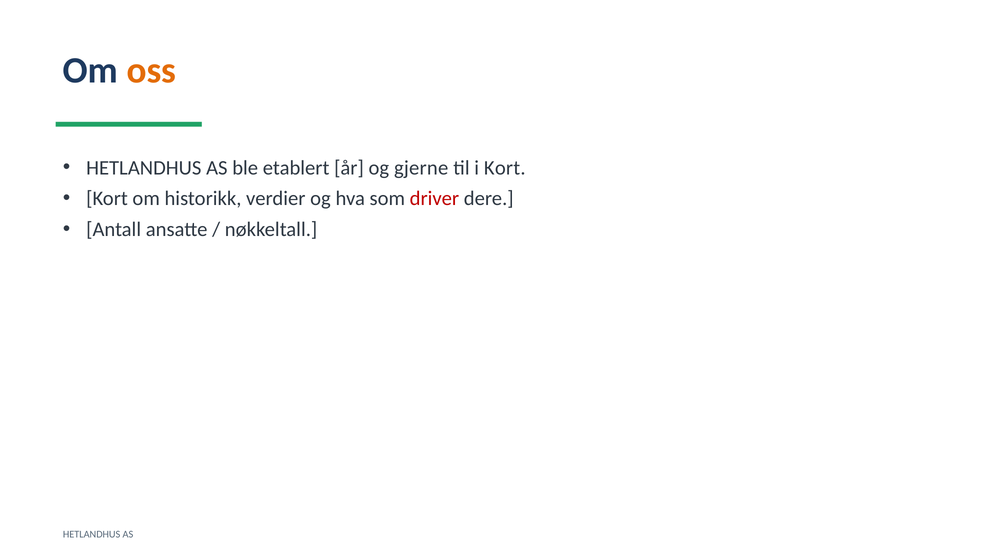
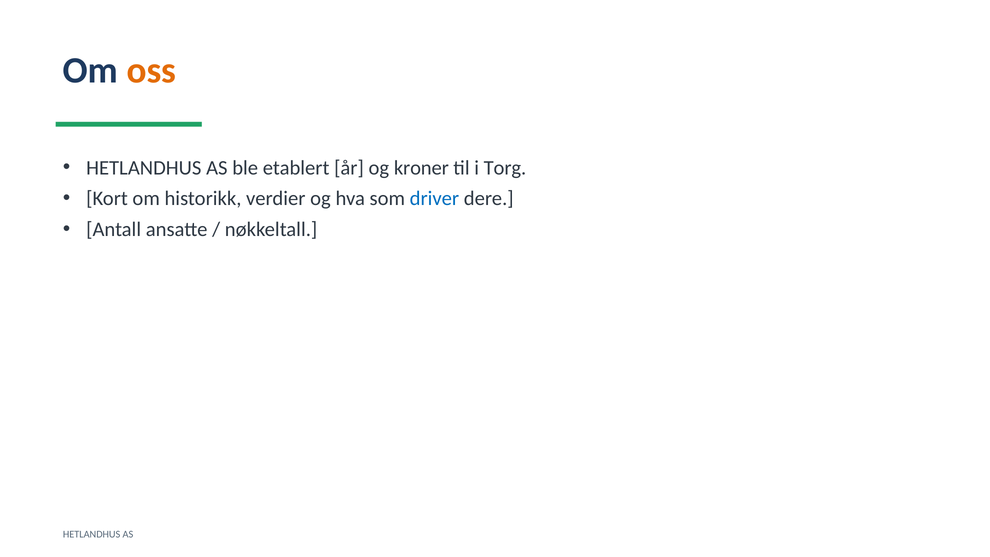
gjerne: gjerne -> kroner
i Kort: Kort -> Torg
driver colour: red -> blue
